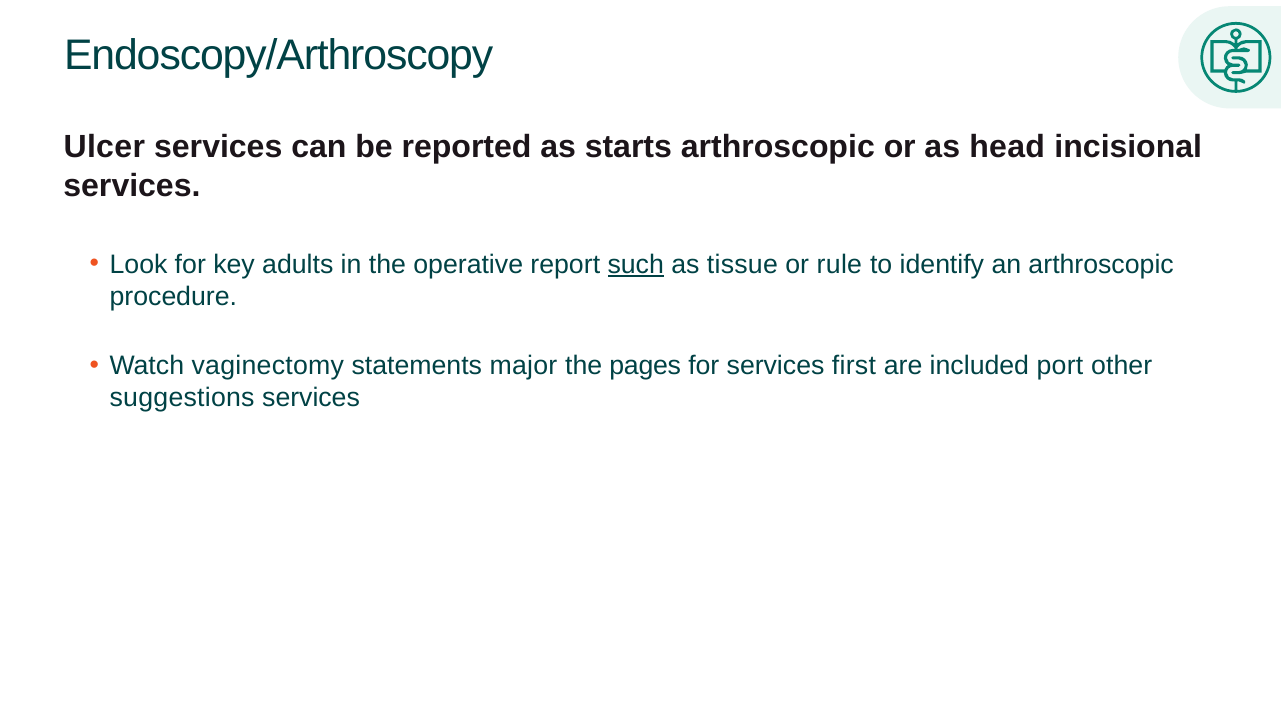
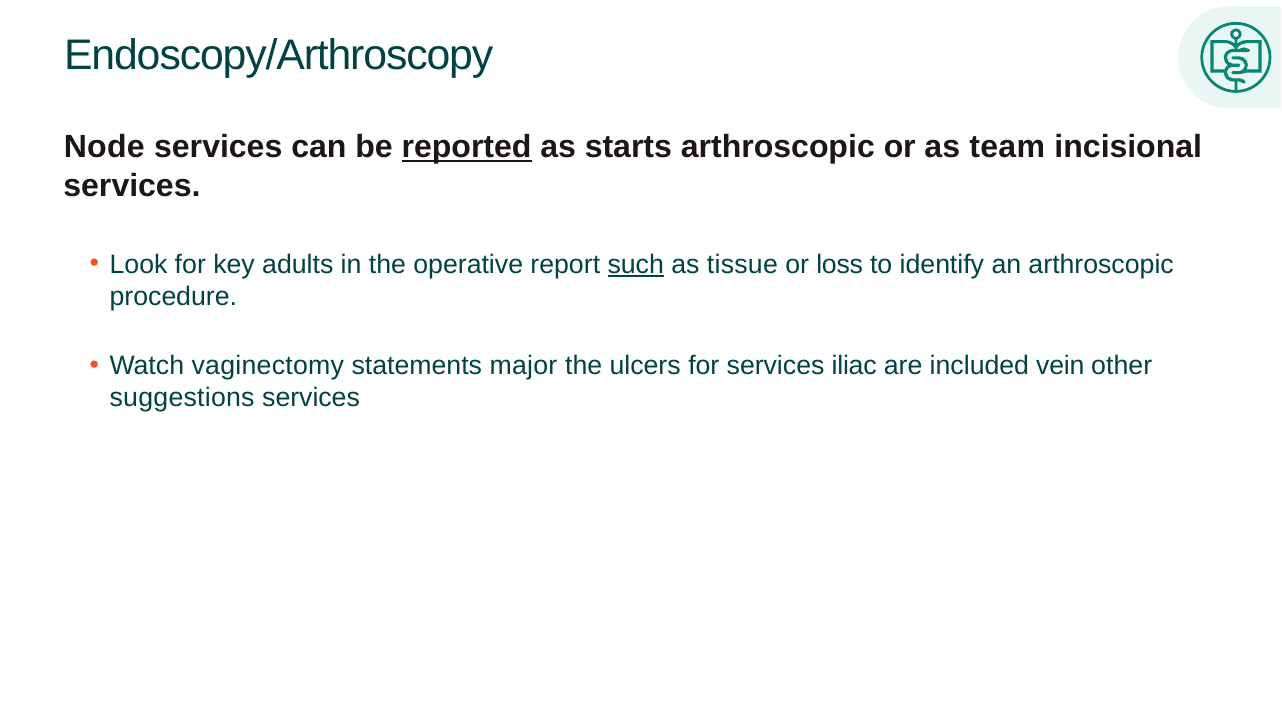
Ulcer: Ulcer -> Node
reported underline: none -> present
head: head -> team
rule: rule -> loss
pages: pages -> ulcers
first: first -> iliac
port: port -> vein
